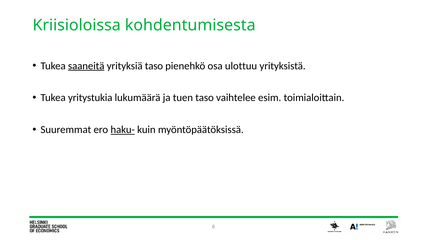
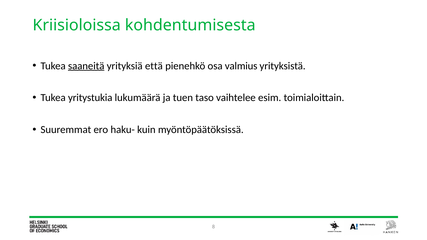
yrityksiä taso: taso -> että
ulottuu: ulottuu -> valmius
haku- underline: present -> none
